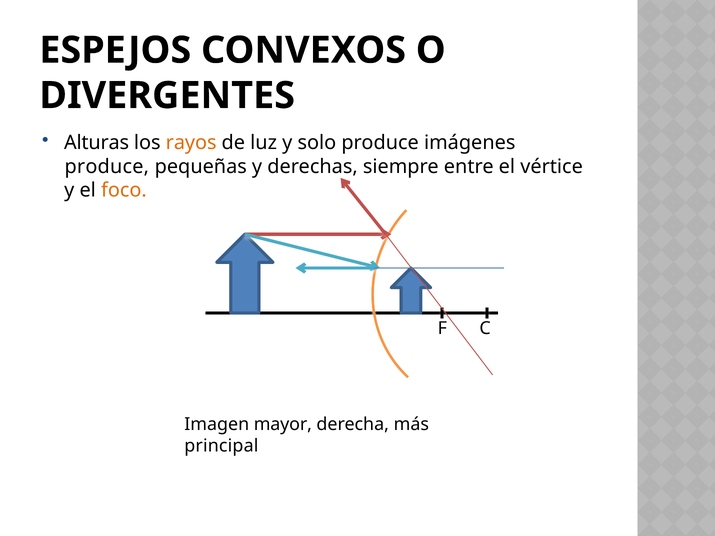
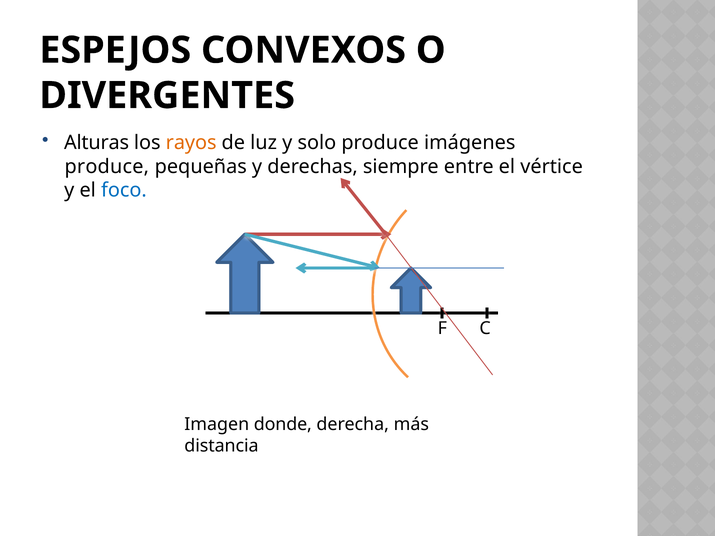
foco colour: orange -> blue
mayor: mayor -> donde
principal: principal -> distancia
